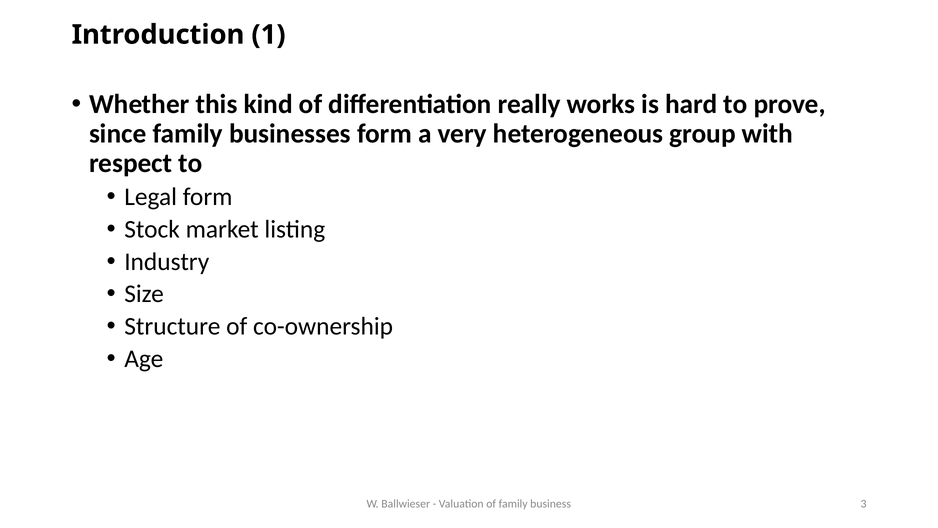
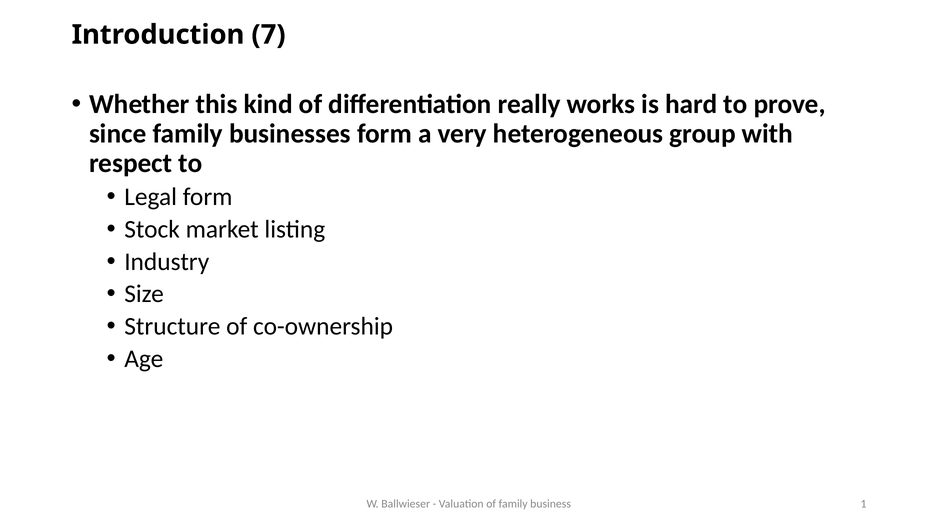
1: 1 -> 7
3: 3 -> 1
